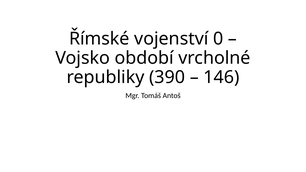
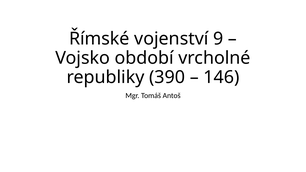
0: 0 -> 9
